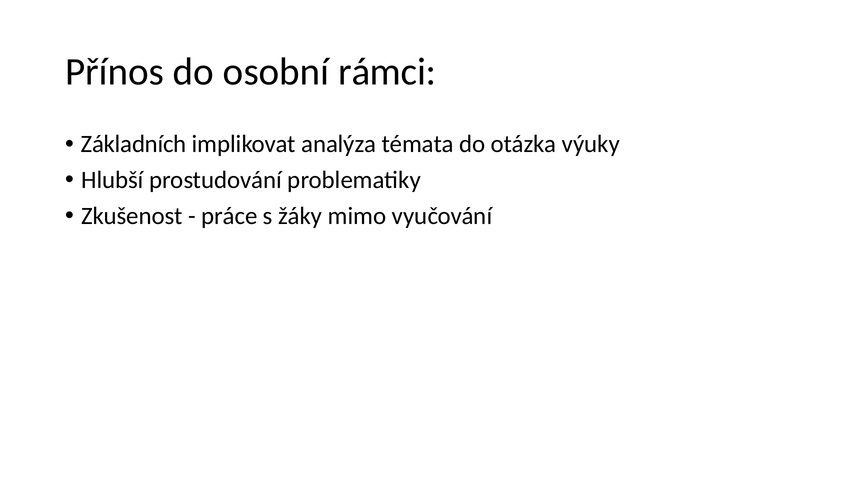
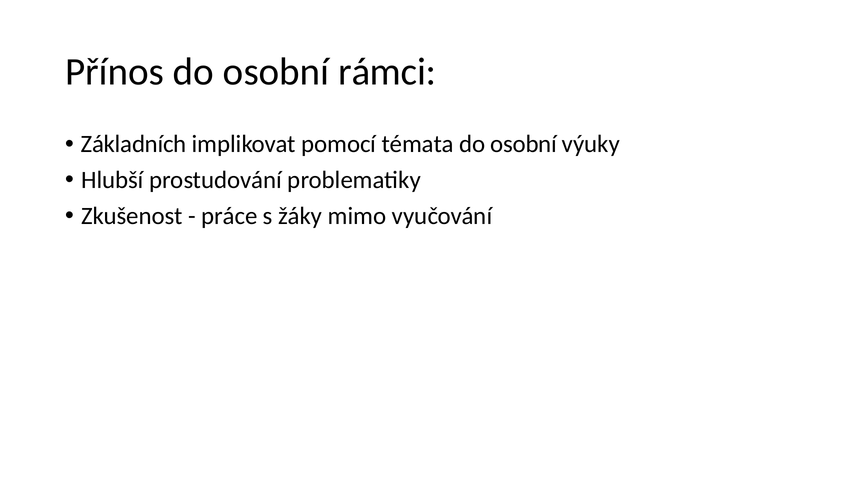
analýza: analýza -> pomocí
témata do otázka: otázka -> osobní
